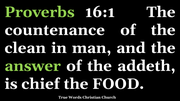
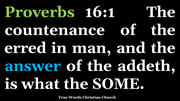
clean: clean -> erred
answer colour: light green -> light blue
chief: chief -> what
FOOD: FOOD -> SOME
